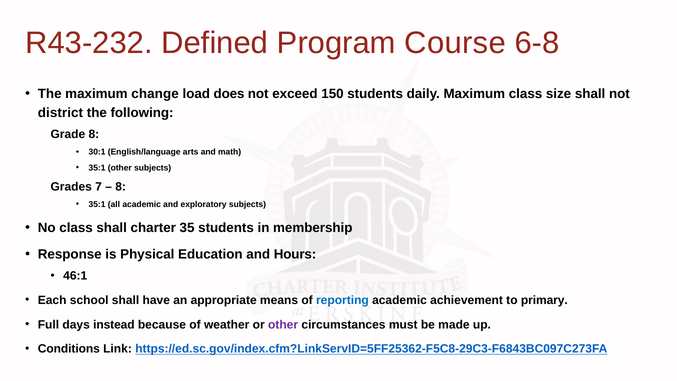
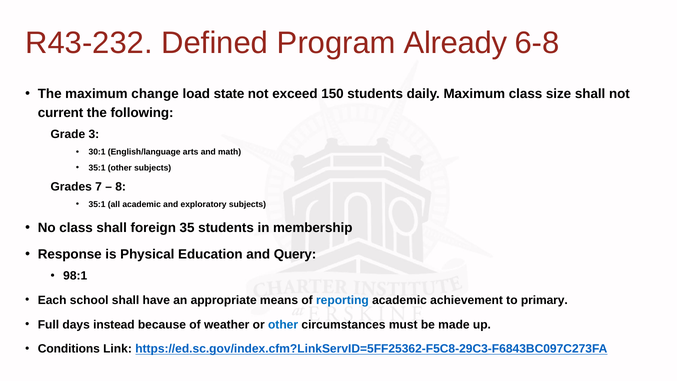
Course: Course -> Already
does: does -> state
district: district -> current
Grade 8: 8 -> 3
charter: charter -> foreign
Hours: Hours -> Query
46:1: 46:1 -> 98:1
other at (283, 324) colour: purple -> blue
